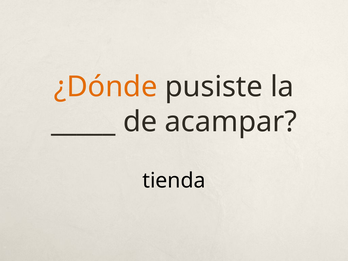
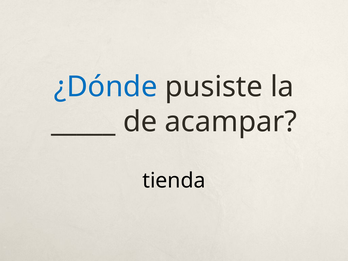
¿Dónde colour: orange -> blue
